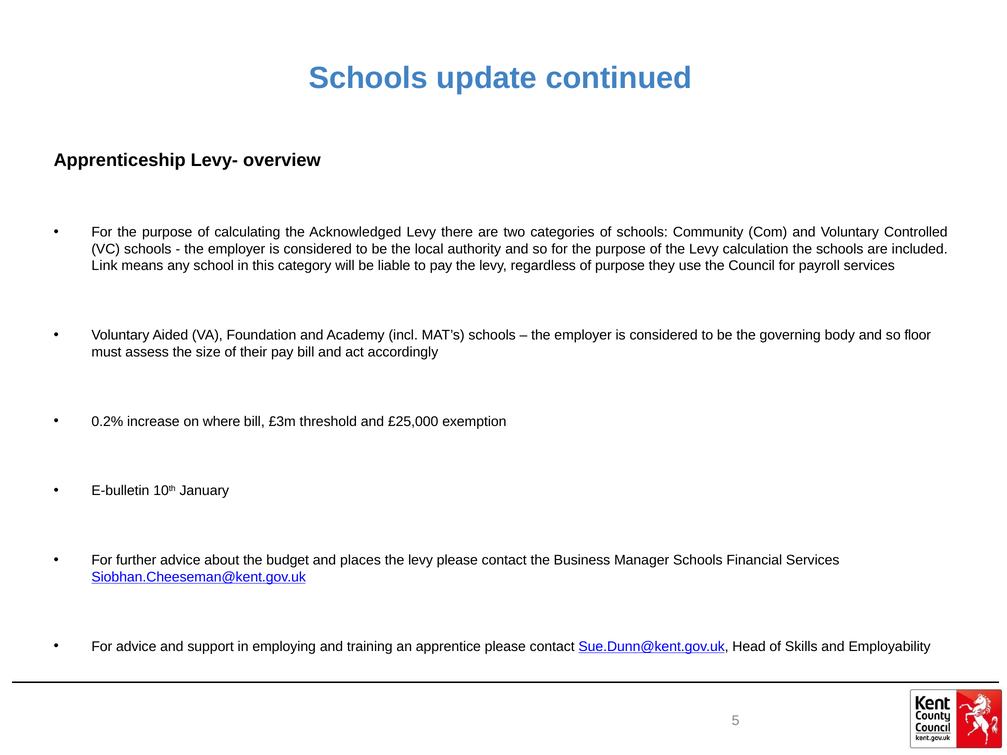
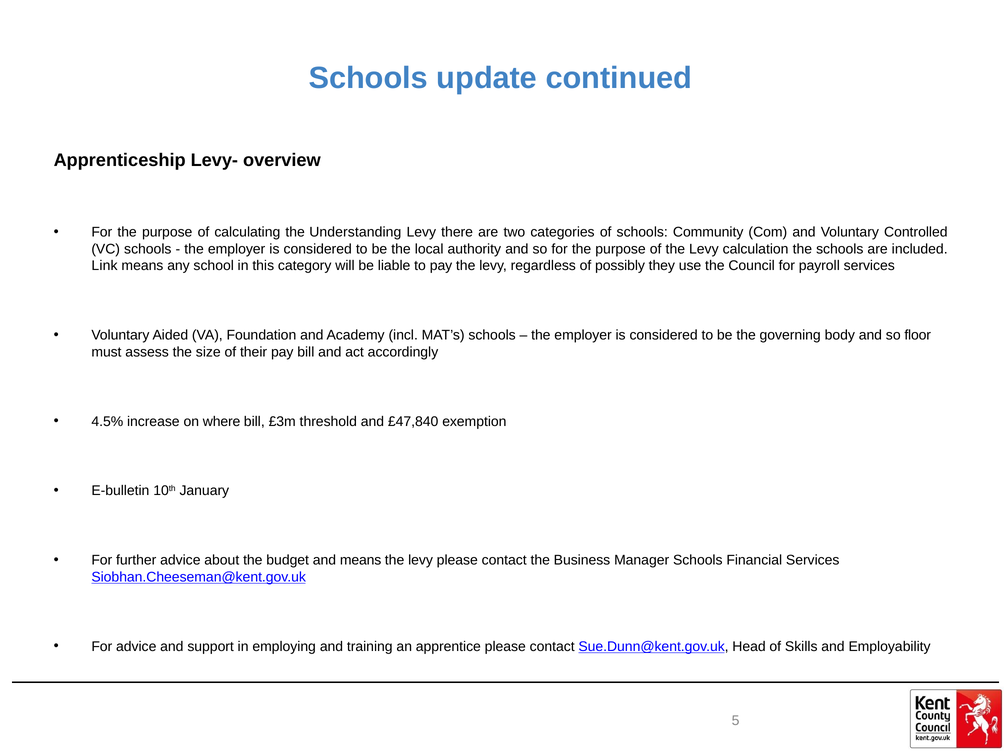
Acknowledged: Acknowledged -> Understanding
of purpose: purpose -> possibly
0.2%: 0.2% -> 4.5%
£25,000: £25,000 -> £47,840
and places: places -> means
